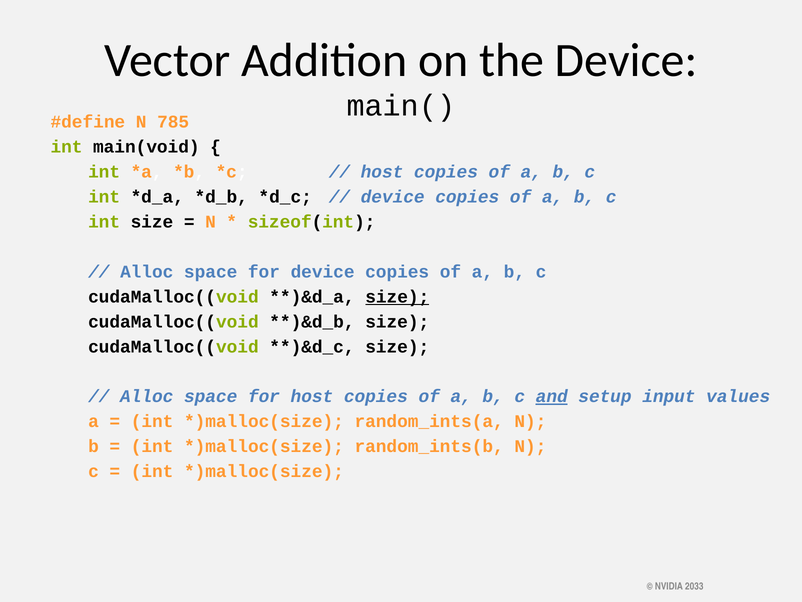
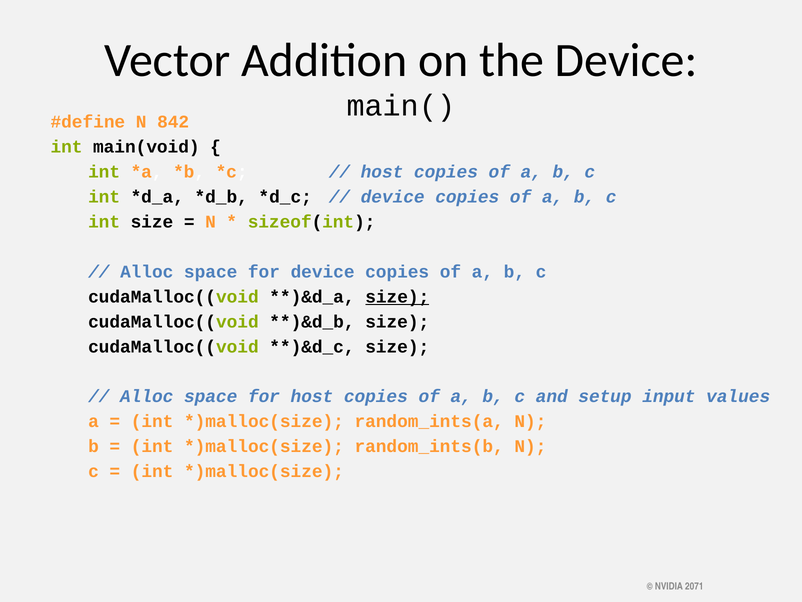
785: 785 -> 842
and underline: present -> none
2033: 2033 -> 2071
